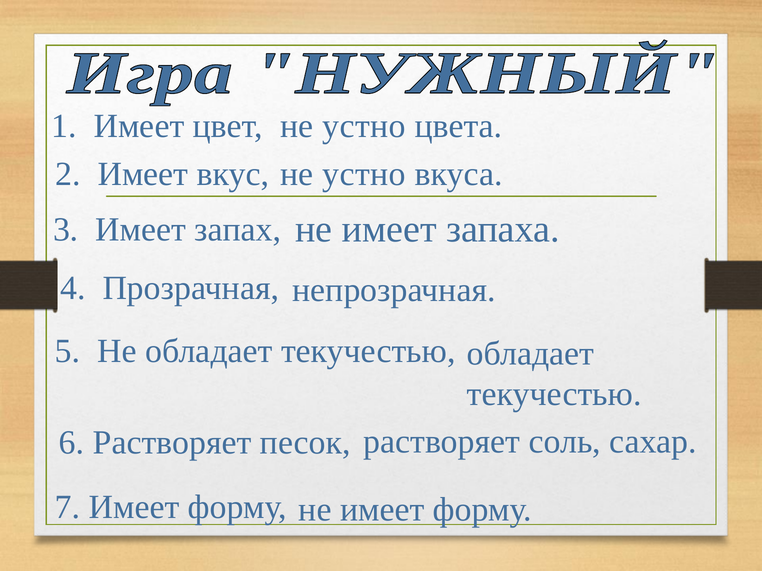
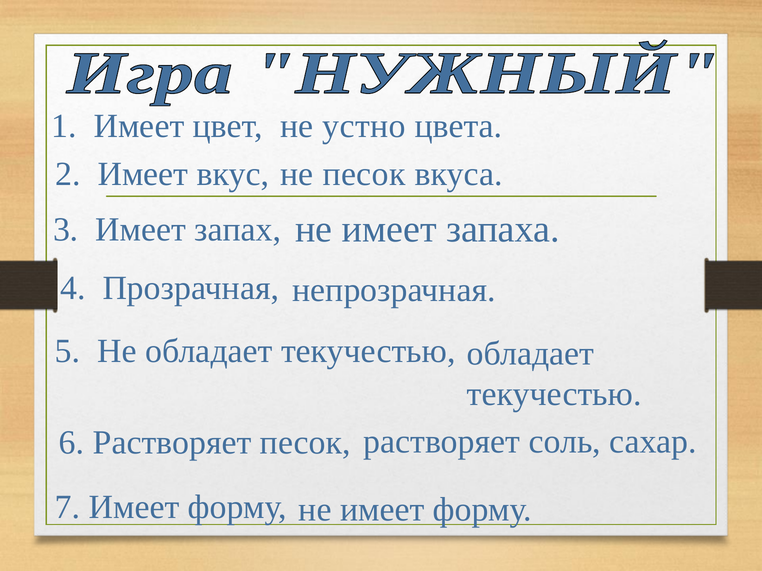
устно at (364, 174): устно -> песок
